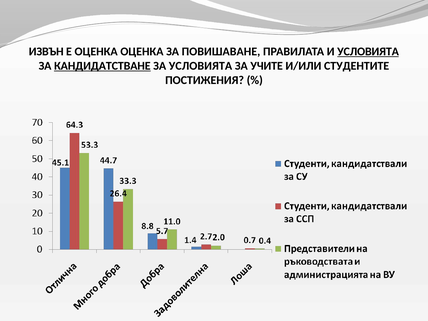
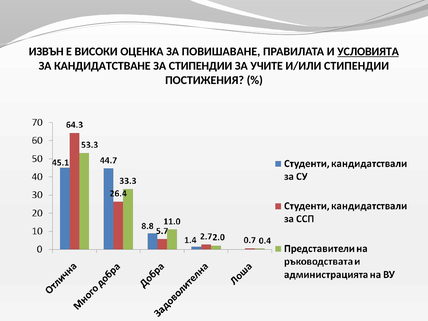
Е ОЦЕНКА: ОЦЕНКА -> ВИСОКИ
КАНДИДАТСТВАНЕ underline: present -> none
ЗА УСЛОВИЯТА: УСЛОВИЯТА -> СТИПЕНДИИ
И/ИЛИ СТУДЕНТИТЕ: СТУДЕНТИТЕ -> СТИПЕНДИИ
